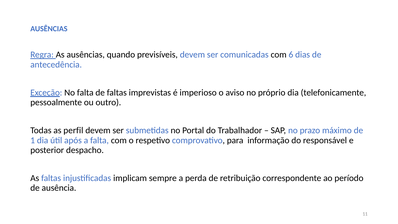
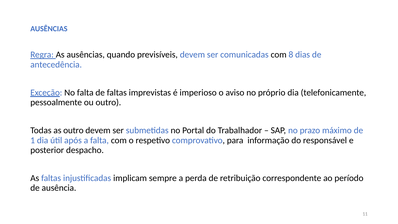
6: 6 -> 8
as perfil: perfil -> outro
